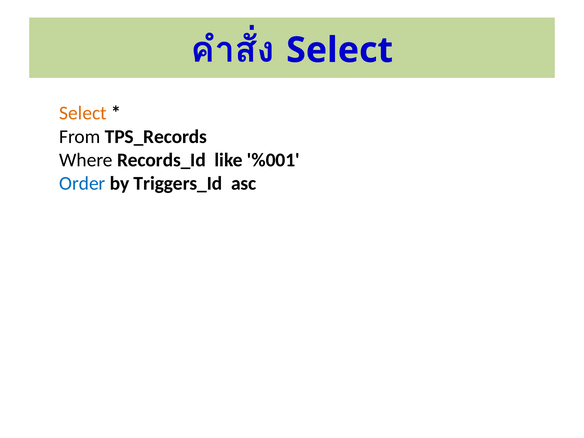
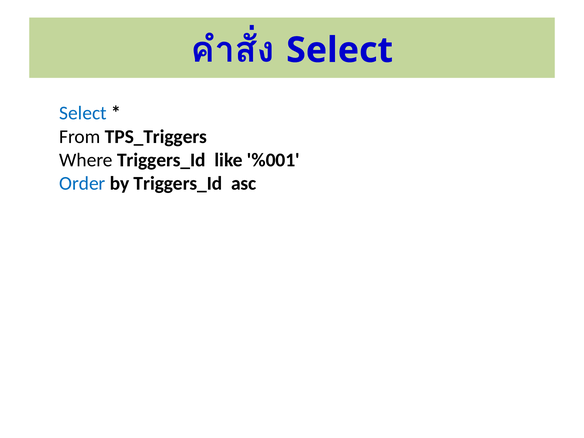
Select at (83, 113) colour: orange -> blue
TPS_Records: TPS_Records -> TPS_Triggers
Where Records_Id: Records_Id -> Triggers_Id
